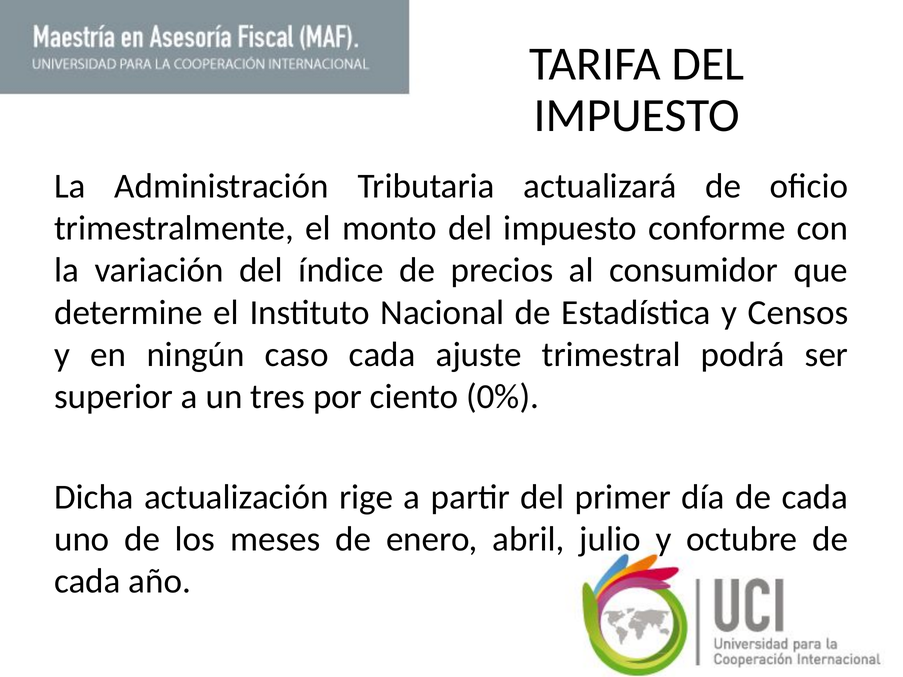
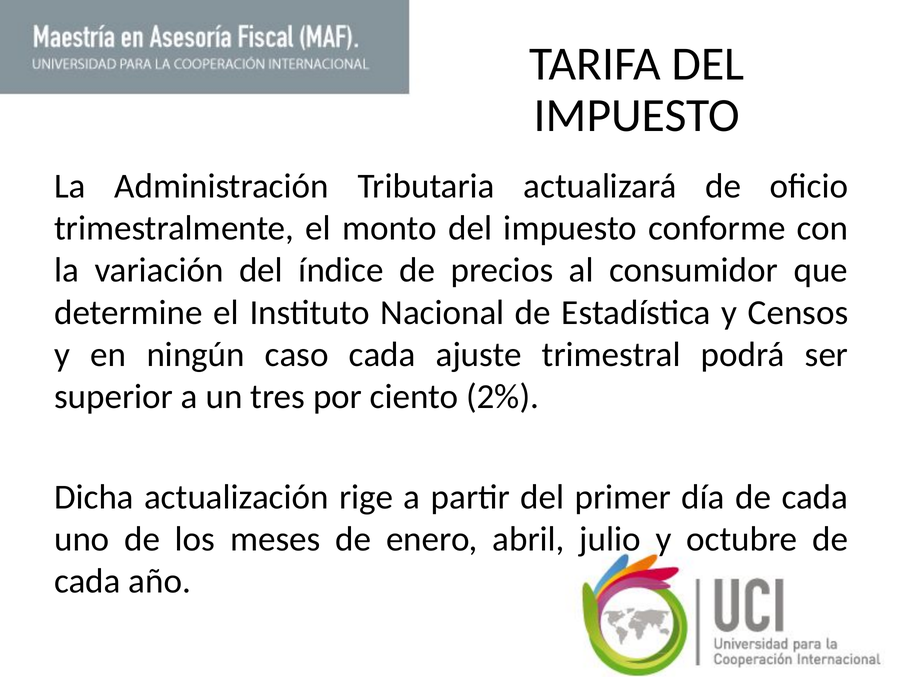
0%: 0% -> 2%
